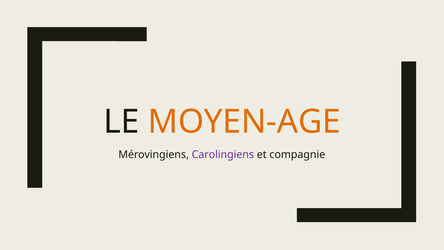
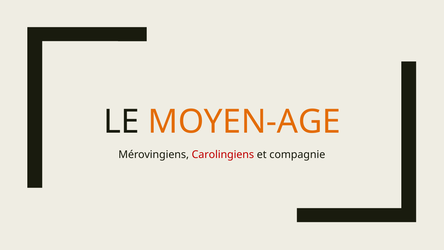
Carolingiens colour: purple -> red
